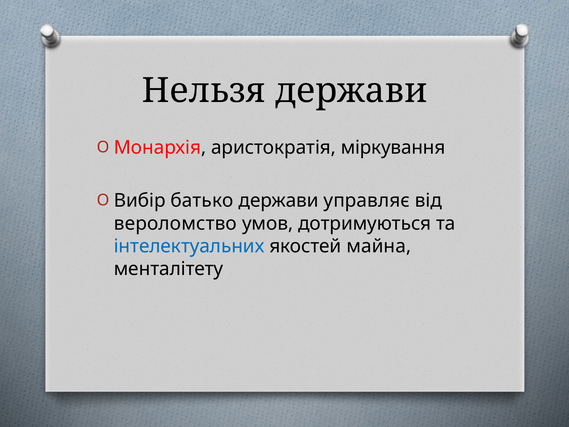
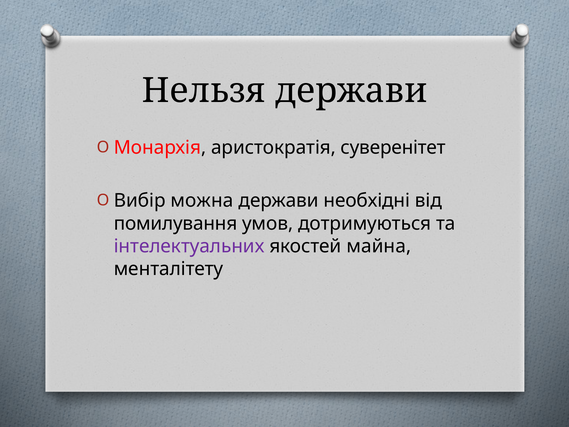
міркування: міркування -> суверенітет
батько: батько -> можна
управляє: управляє -> необхідні
вероломство: вероломство -> помилування
інтелектуальних colour: blue -> purple
